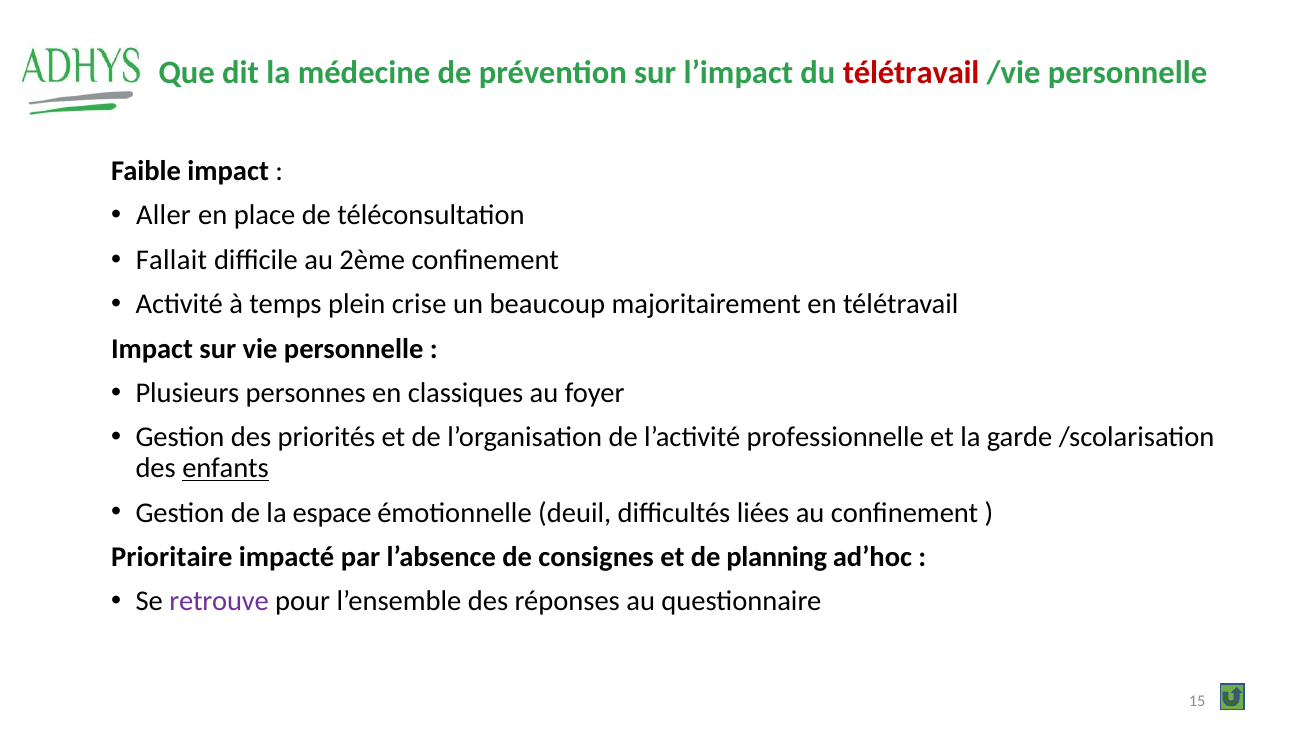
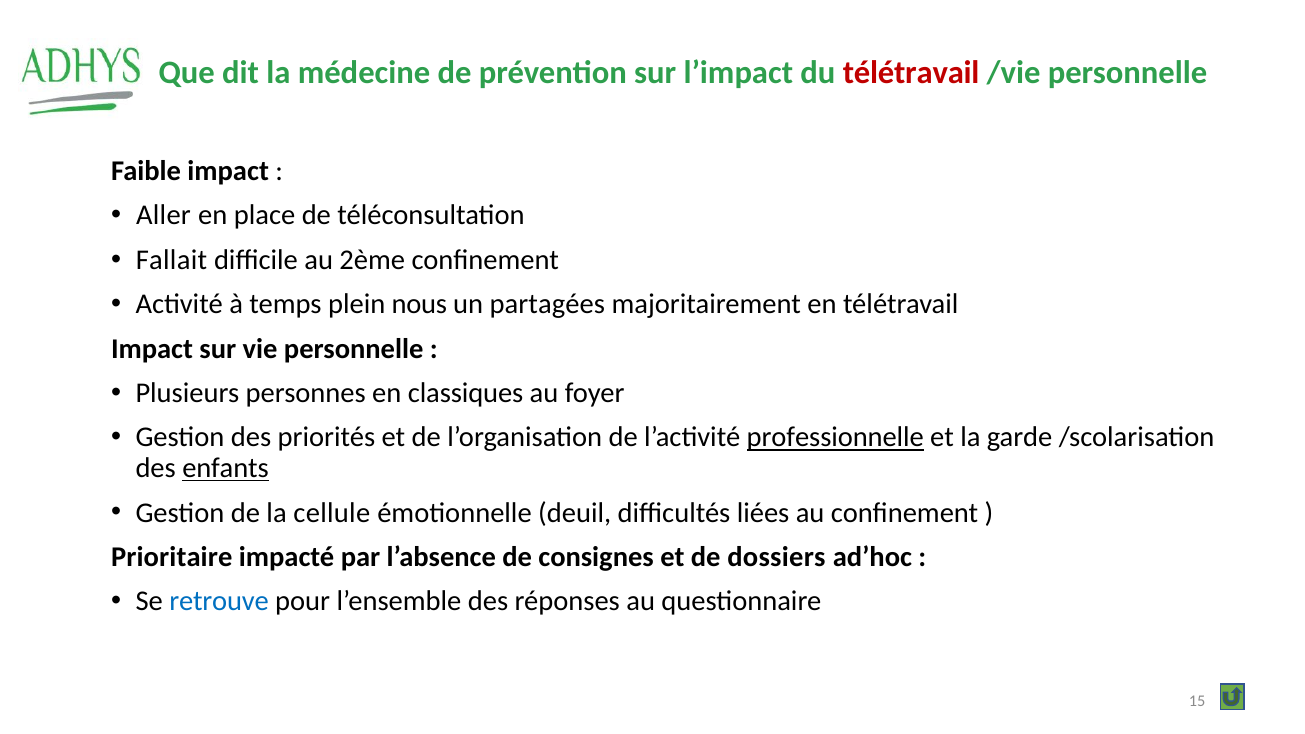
crise: crise -> nous
beaucoup: beaucoup -> partagées
professionnelle underline: none -> present
espace: espace -> cellule
planning: planning -> dossiers
retrouve colour: purple -> blue
